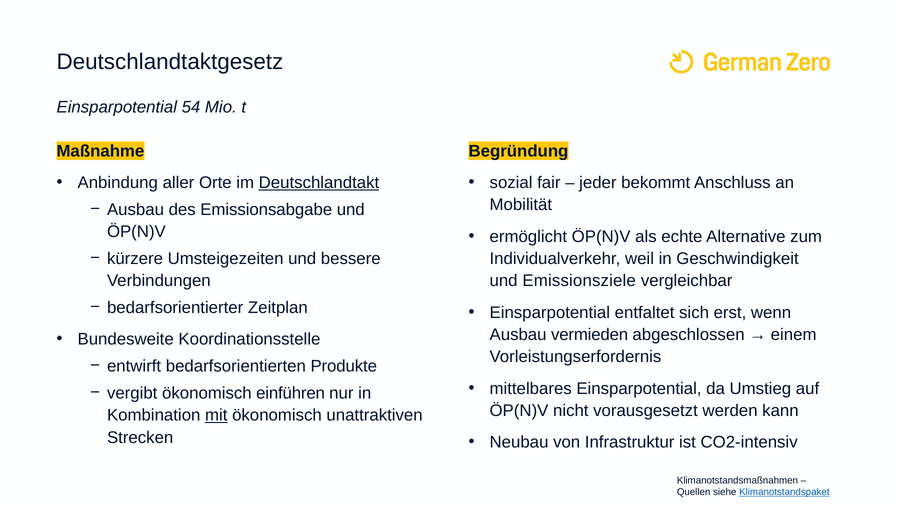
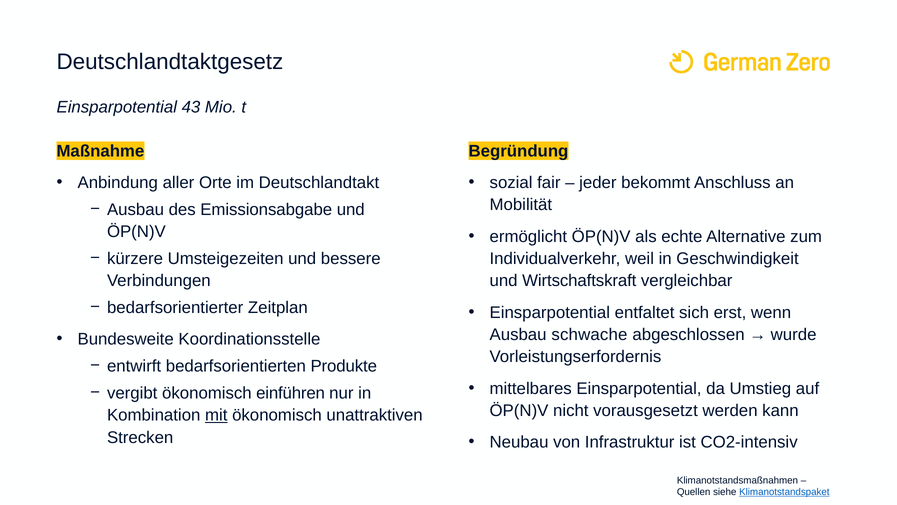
54: 54 -> 43
Deutschlandtakt underline: present -> none
Emissionsziele: Emissionsziele -> Wirtschaftskraft
vermieden: vermieden -> schwache
einem: einem -> wurde
